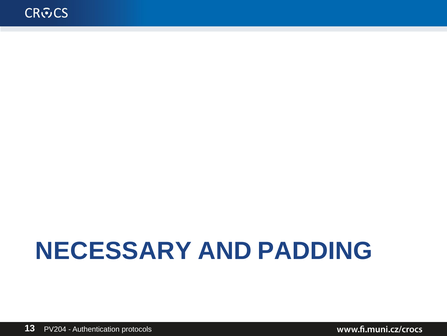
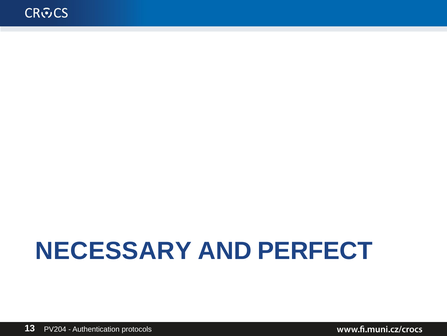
PADDING: PADDING -> PERFECT
